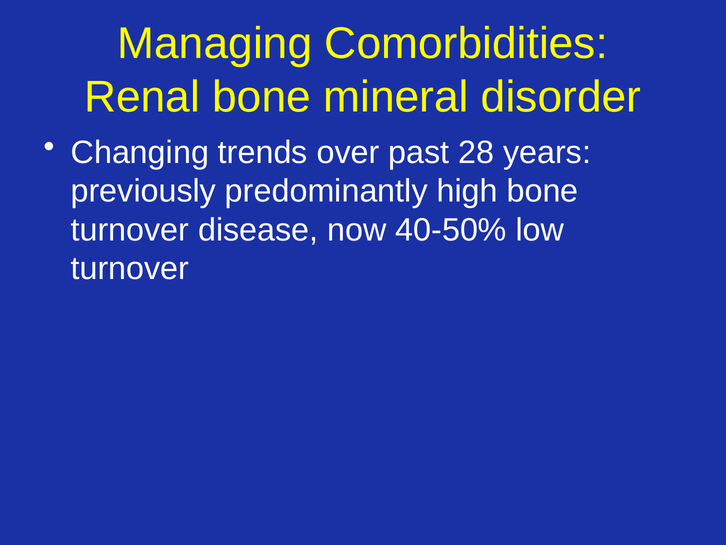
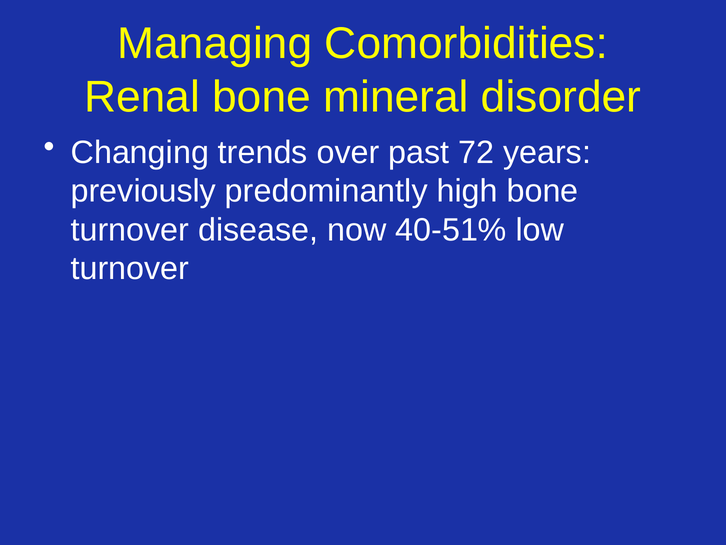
28: 28 -> 72
40-50%: 40-50% -> 40-51%
